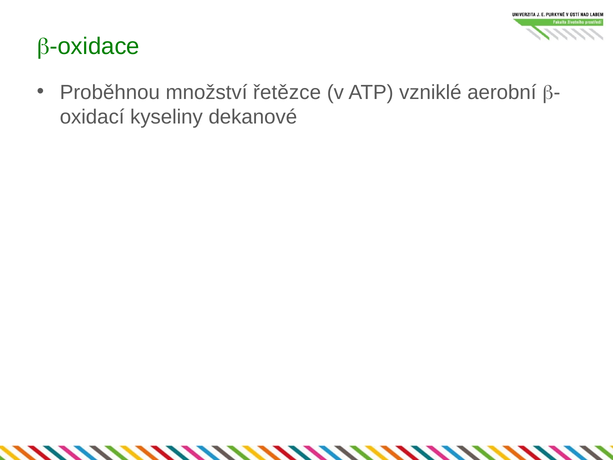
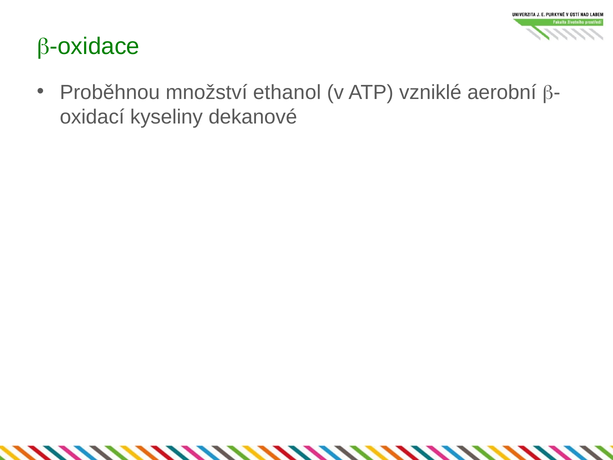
řetězce: řetězce -> ethanol
